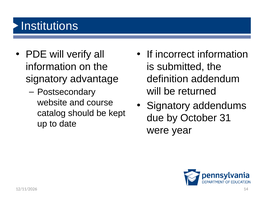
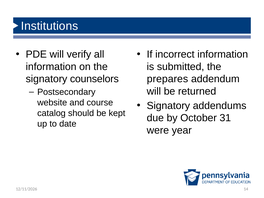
advantage: advantage -> counselors
definition: definition -> prepares
